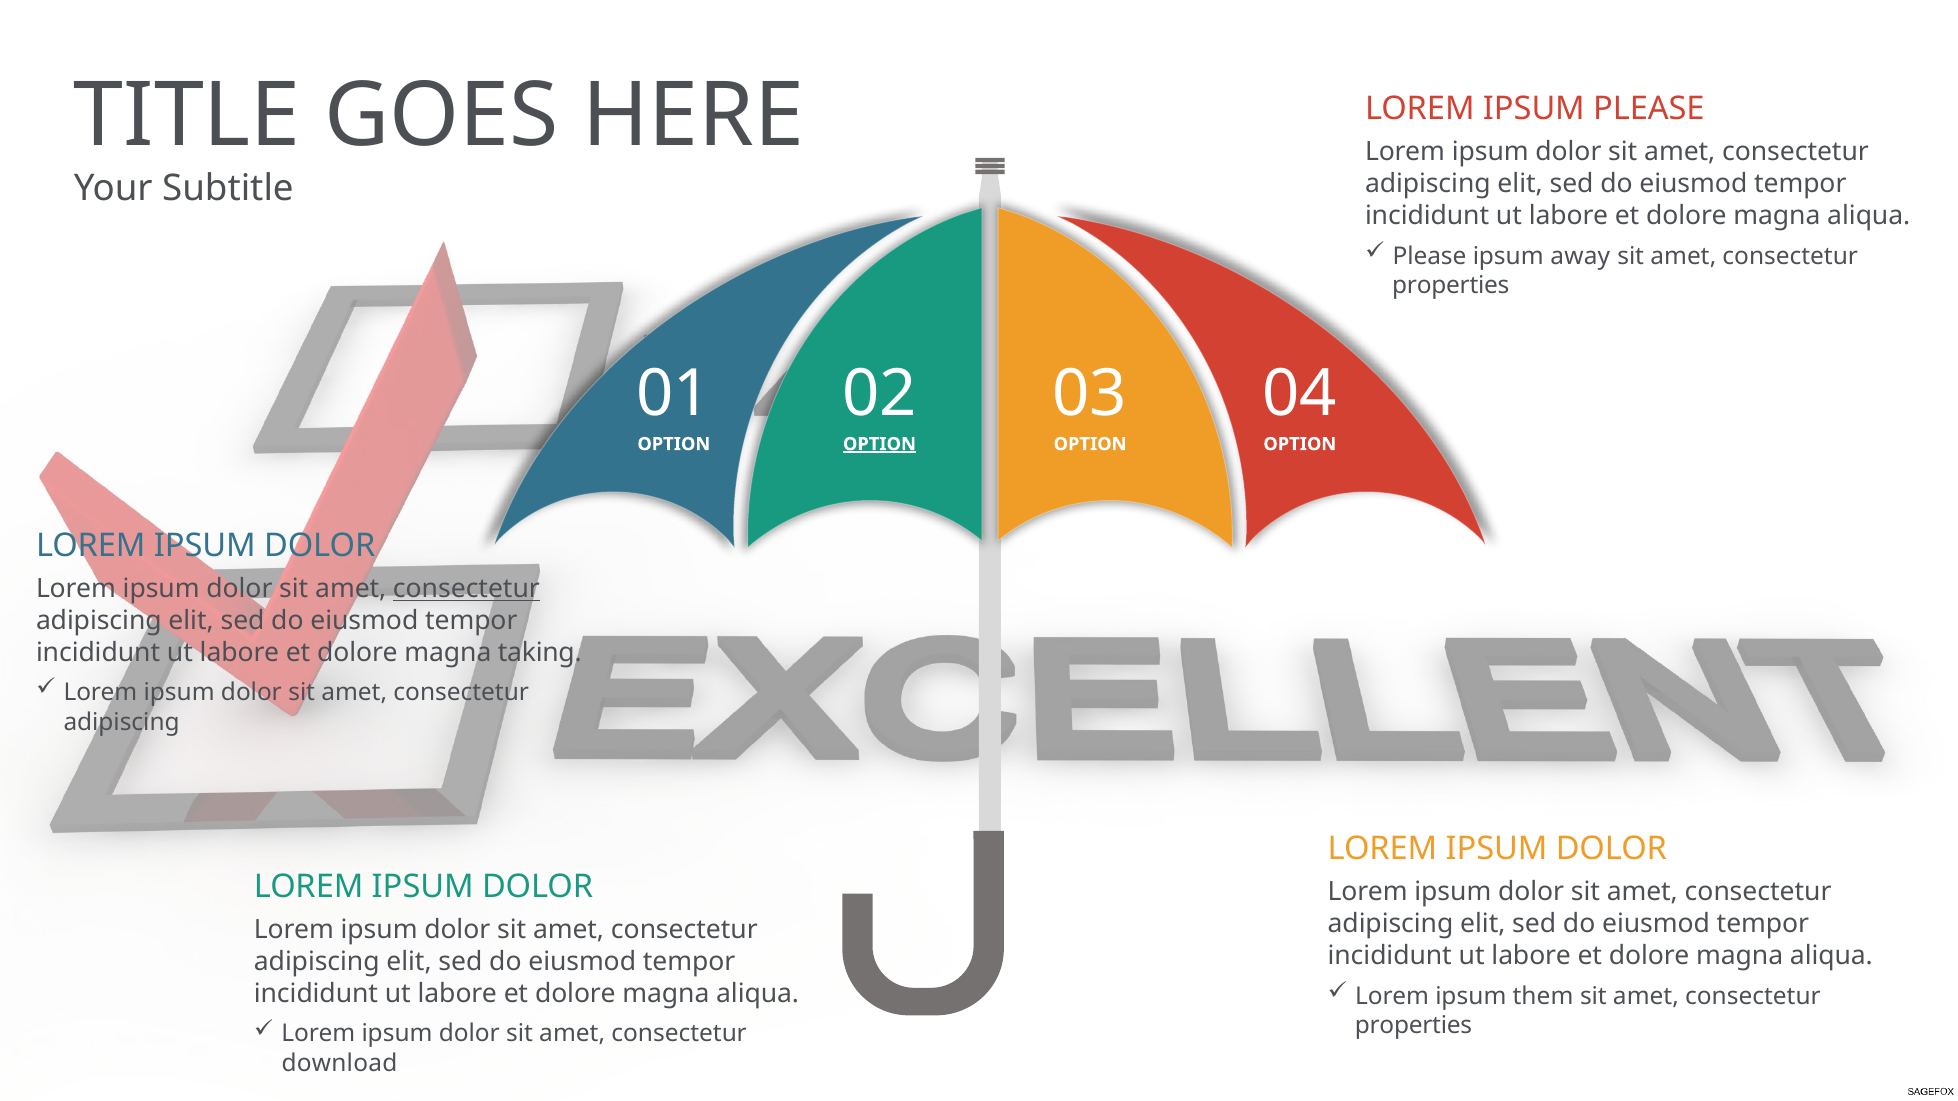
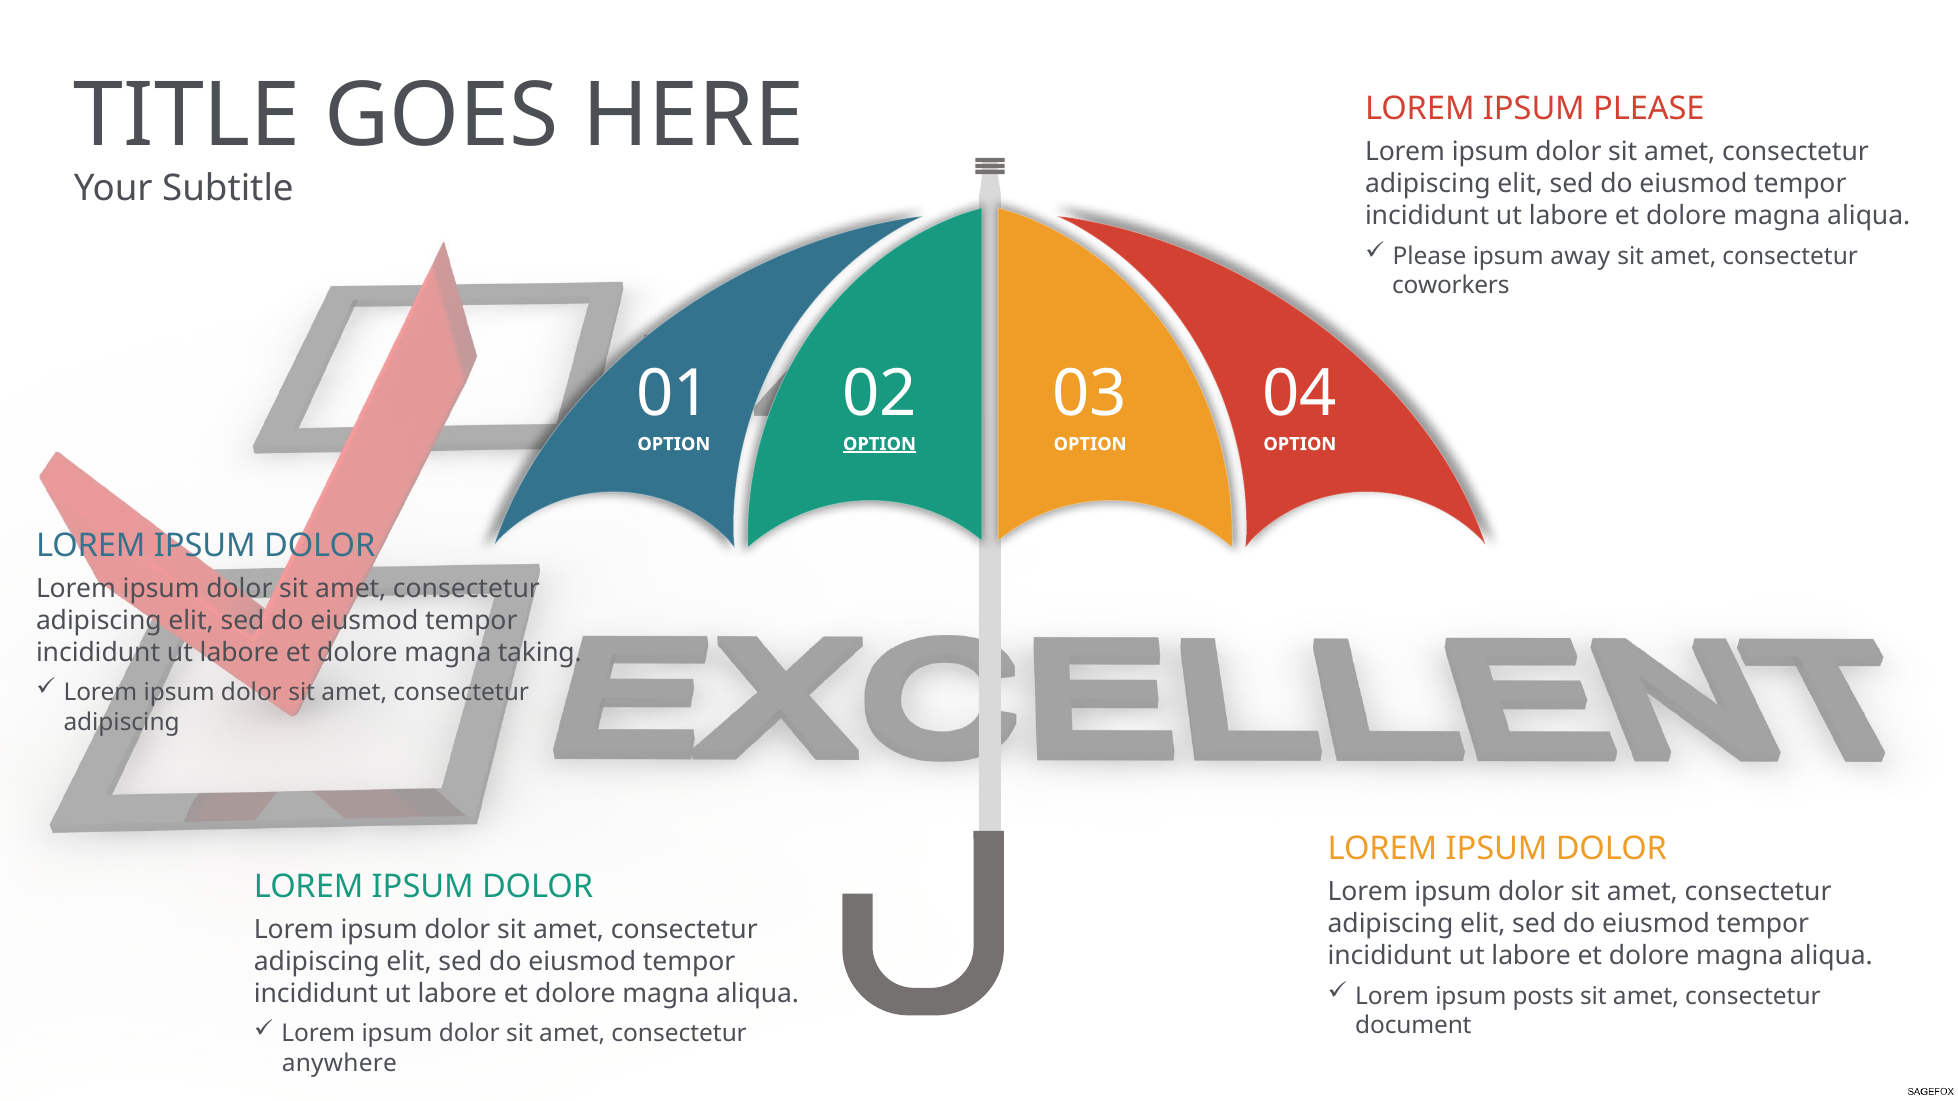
properties at (1451, 286): properties -> coworkers
consectetur at (466, 589) underline: present -> none
them: them -> posts
properties at (1413, 1026): properties -> document
download: download -> anywhere
